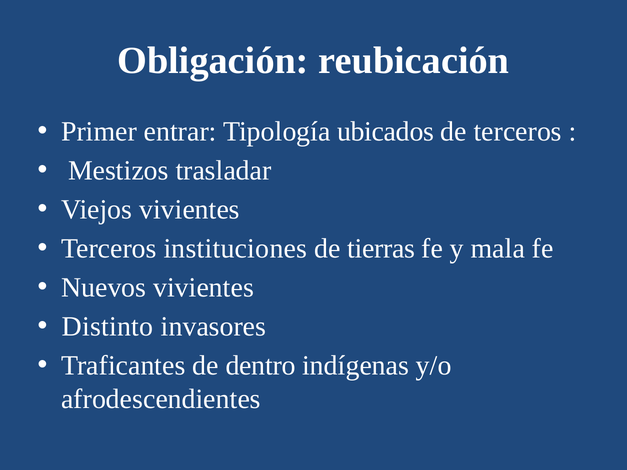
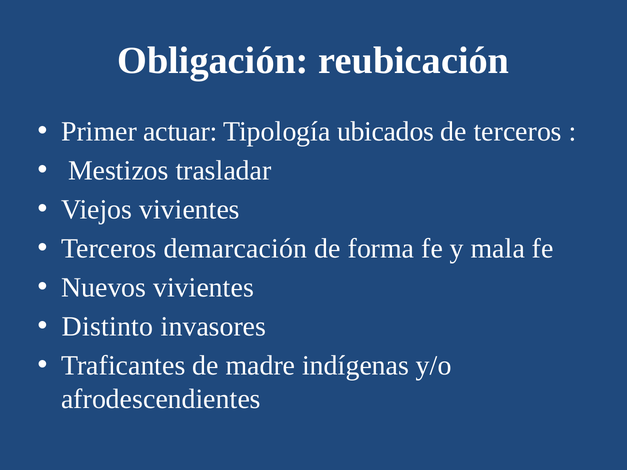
entrar: entrar -> actuar
instituciones: instituciones -> demarcación
tierras: tierras -> forma
dentro: dentro -> madre
